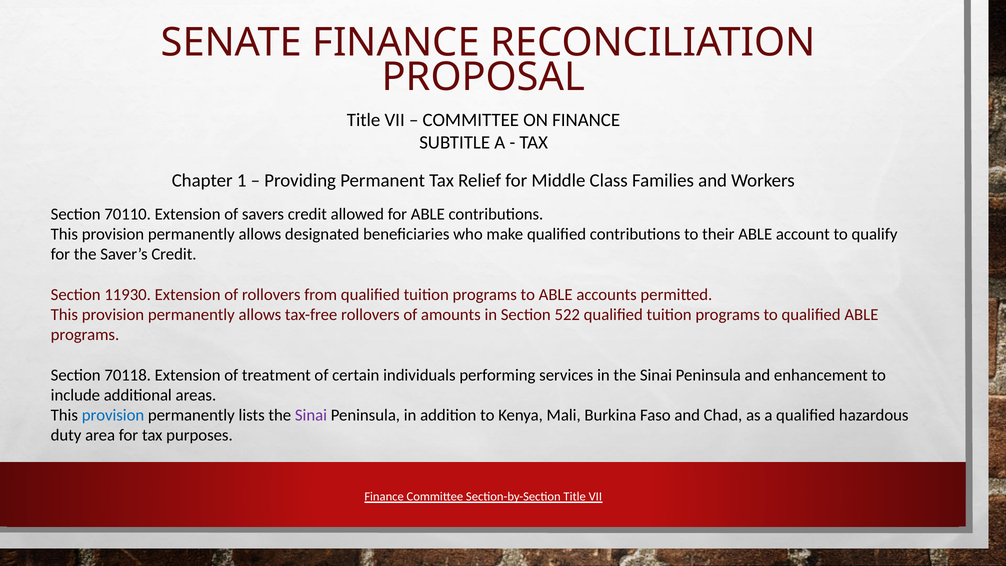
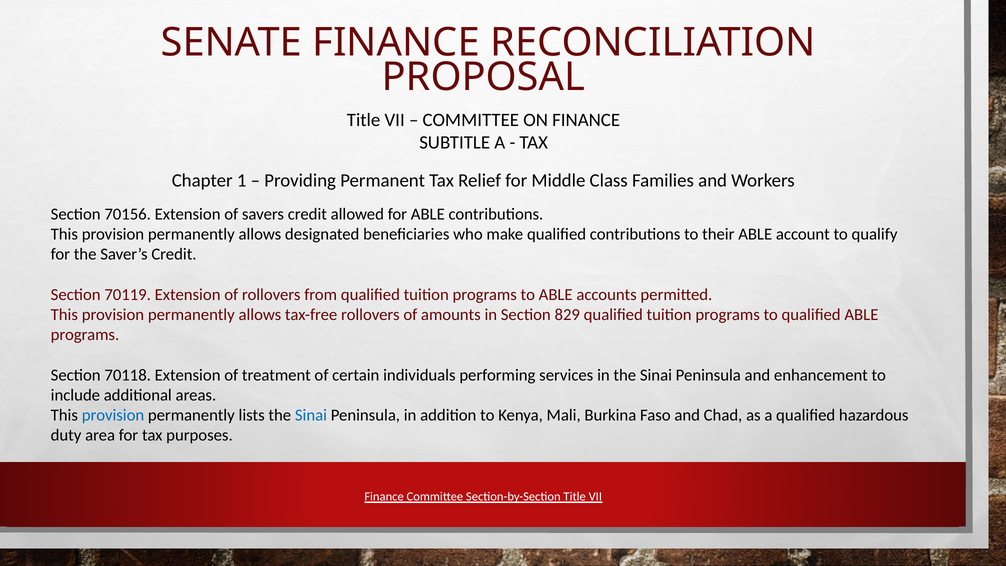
70110: 70110 -> 70156
11930: 11930 -> 70119
522: 522 -> 829
Sinai at (311, 415) colour: purple -> blue
